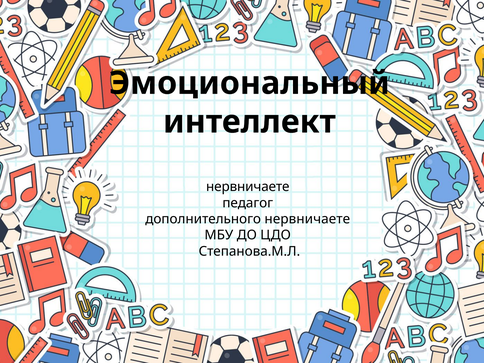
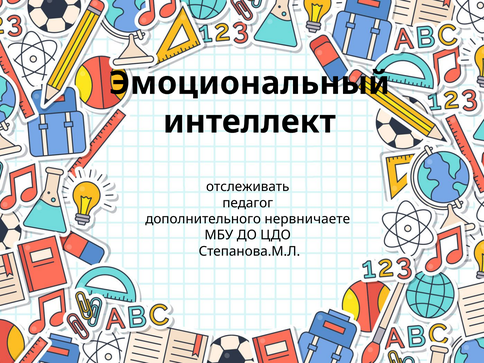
нервничаете at (248, 187): нервничаете -> отслеживать
